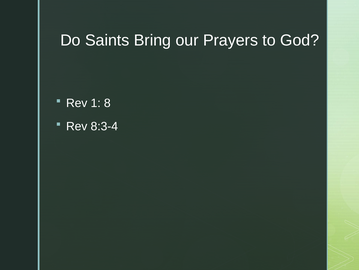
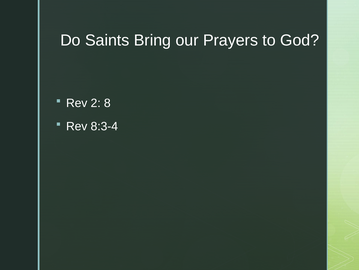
1: 1 -> 2
